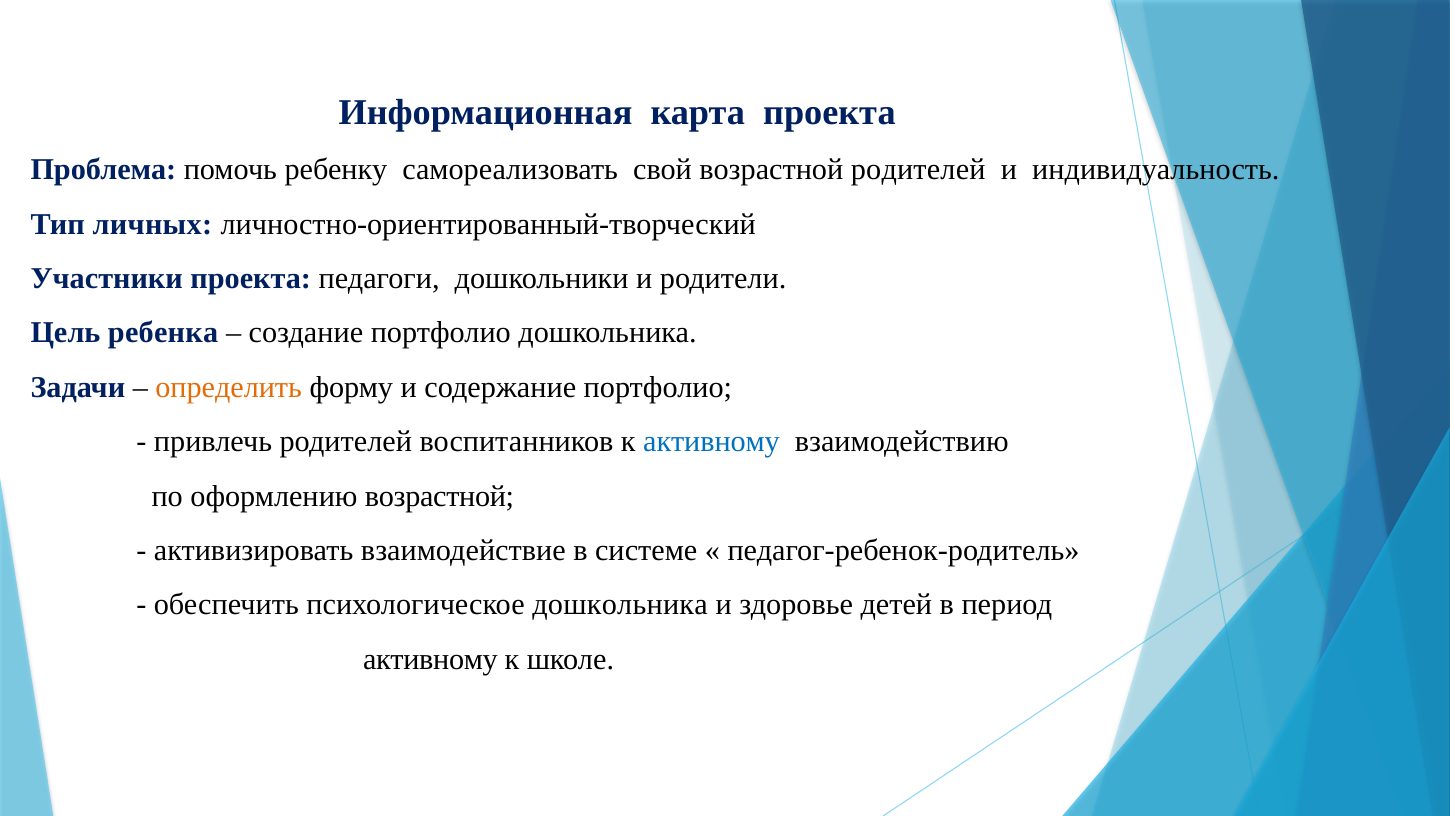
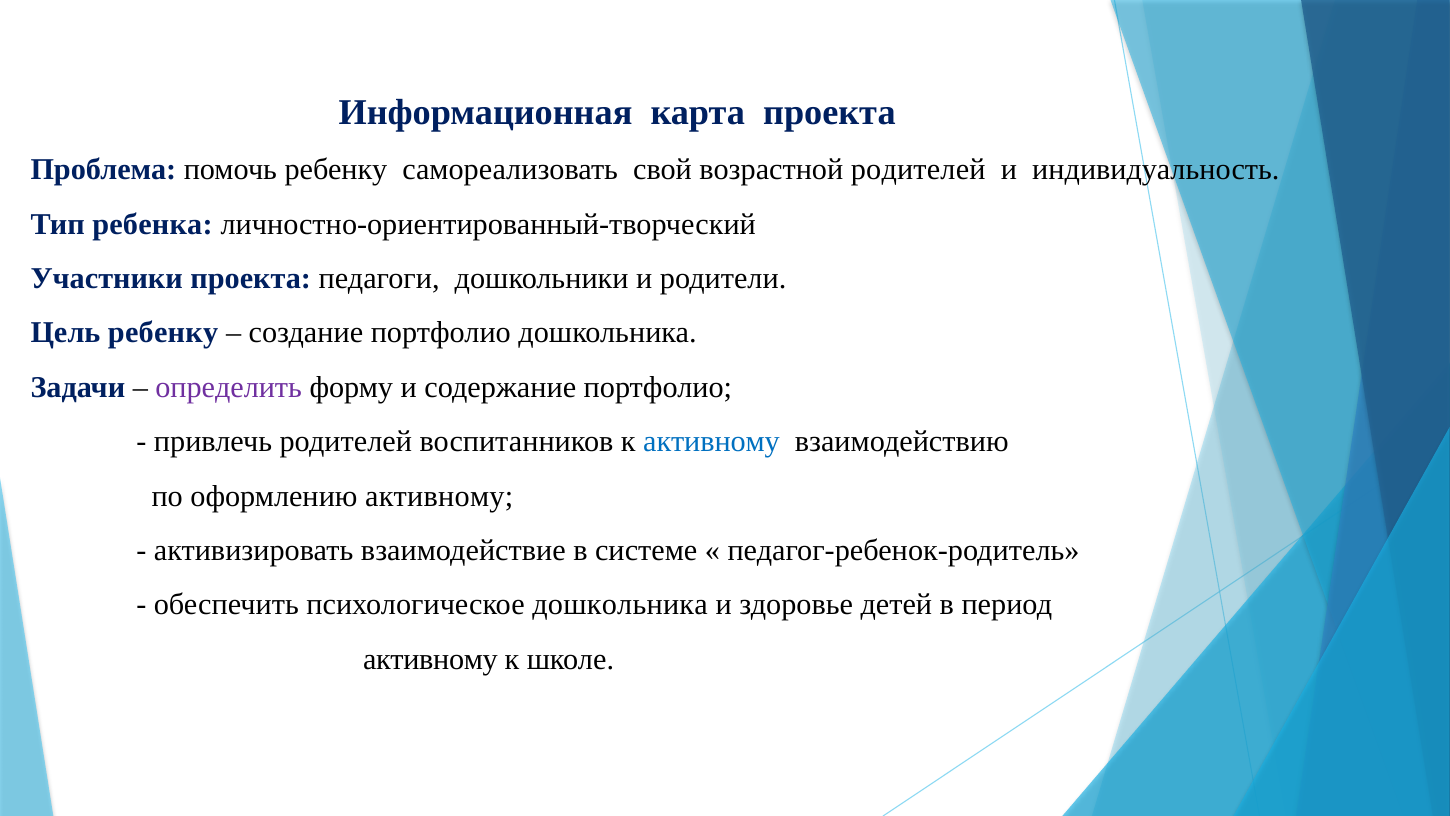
личных: личных -> ребенка
Цель ребенка: ребенка -> ребенку
определить colour: orange -> purple
оформлению возрастной: возрастной -> активному
